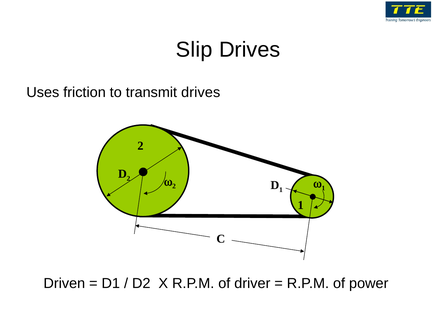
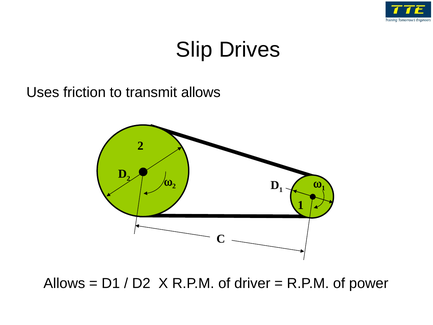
transmit drives: drives -> allows
Driven at (64, 283): Driven -> Allows
